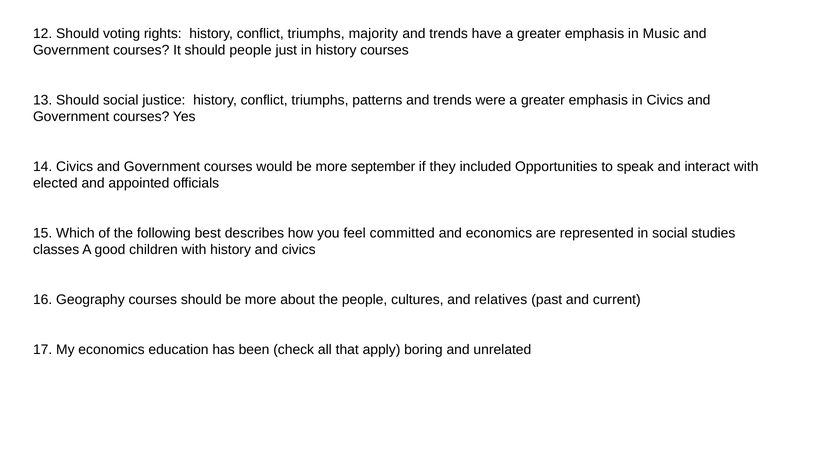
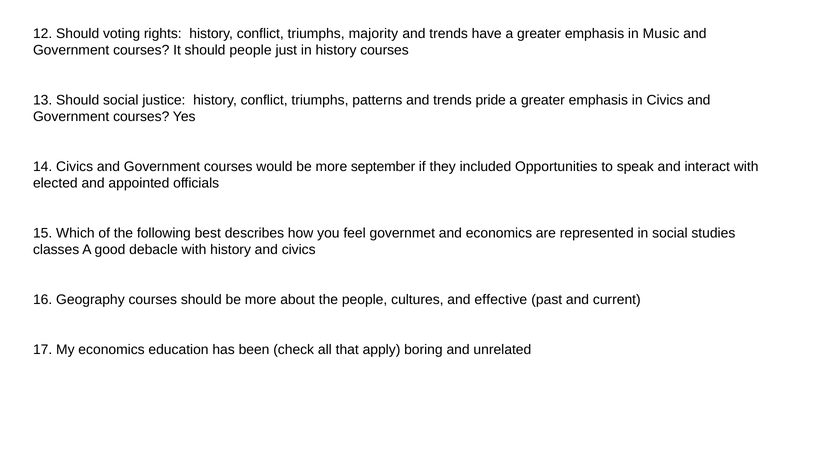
were: were -> pride
committed: committed -> governmet
children: children -> debacle
relatives: relatives -> effective
